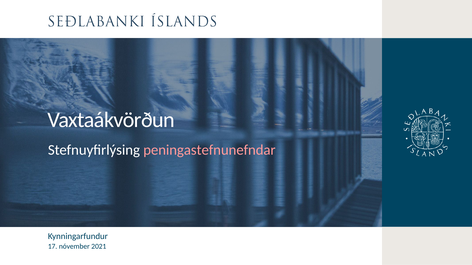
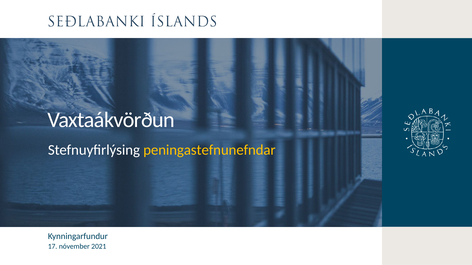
peningastefnunefndar colour: pink -> yellow
